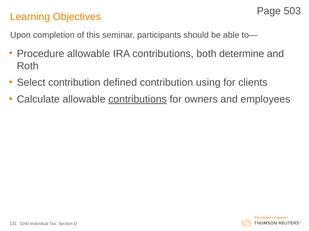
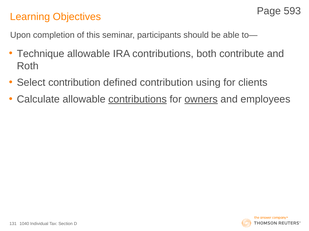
503: 503 -> 593
Procedure: Procedure -> Technique
determine: determine -> contribute
owners underline: none -> present
